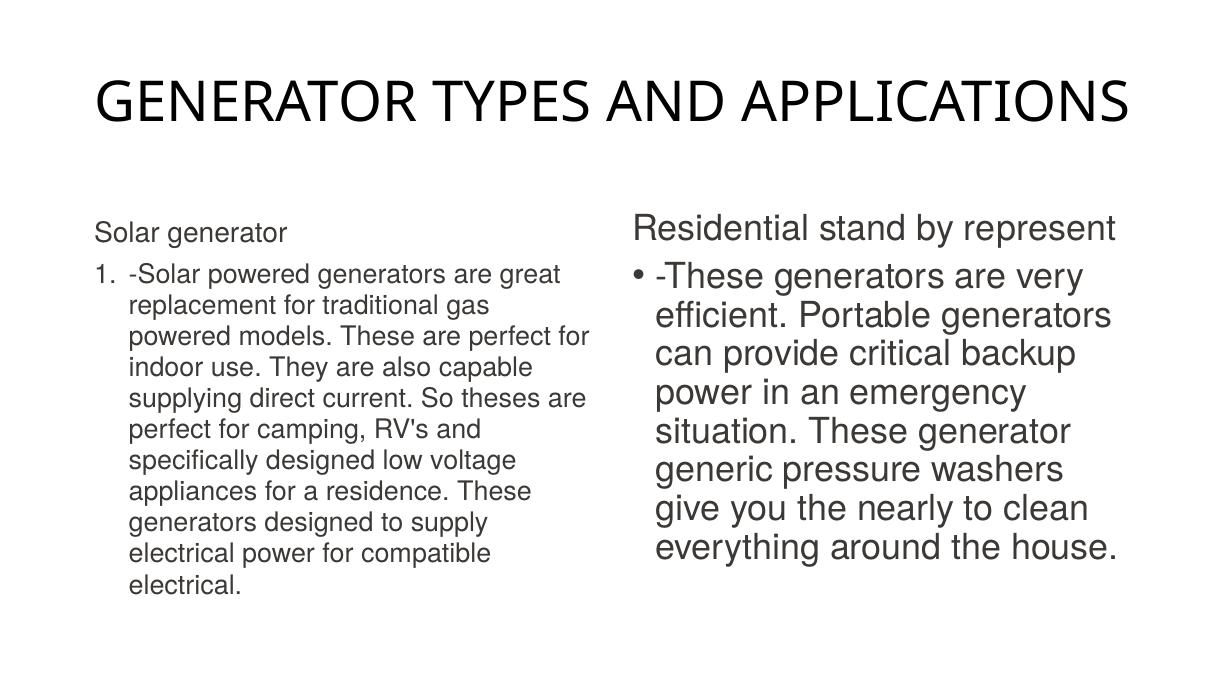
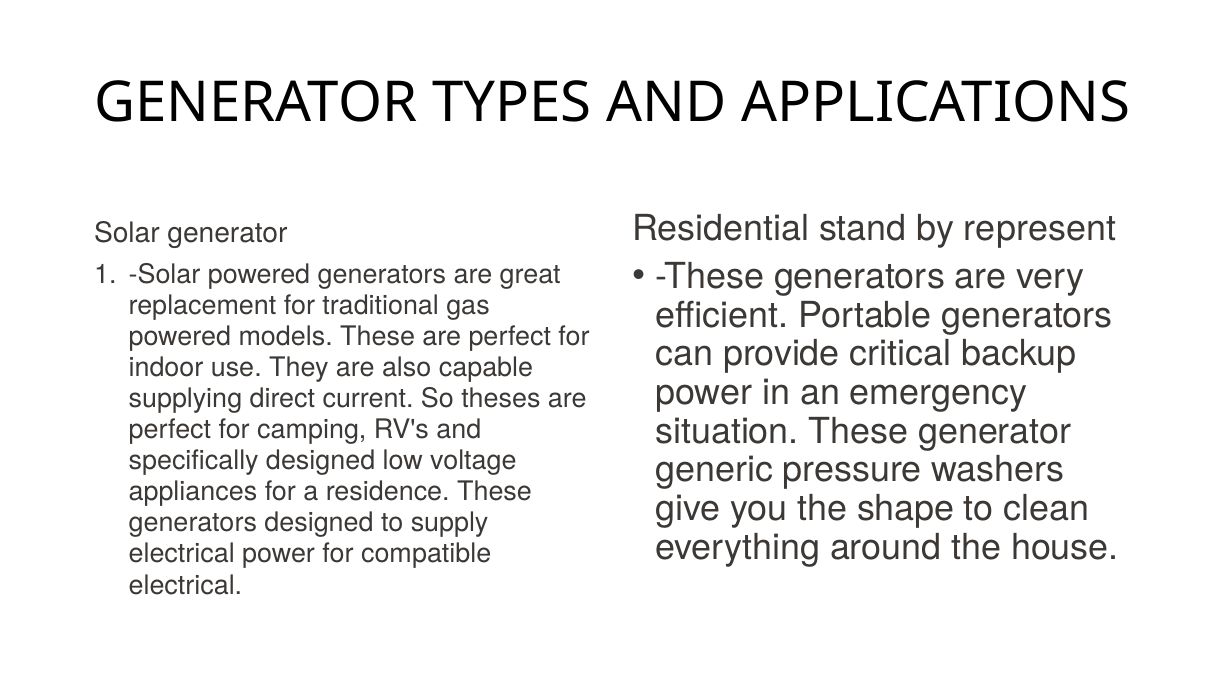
nearly: nearly -> shape
